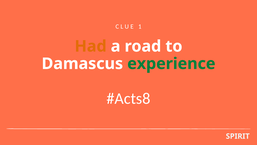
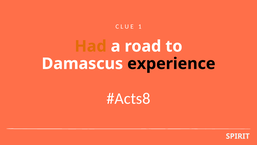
experience colour: green -> black
